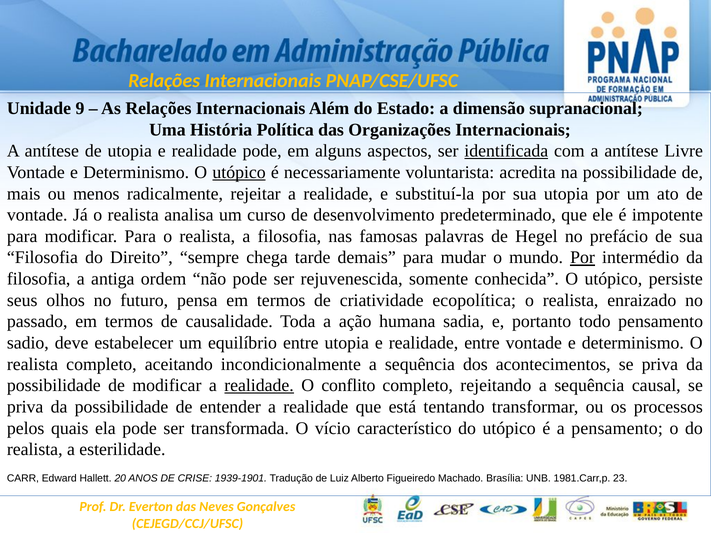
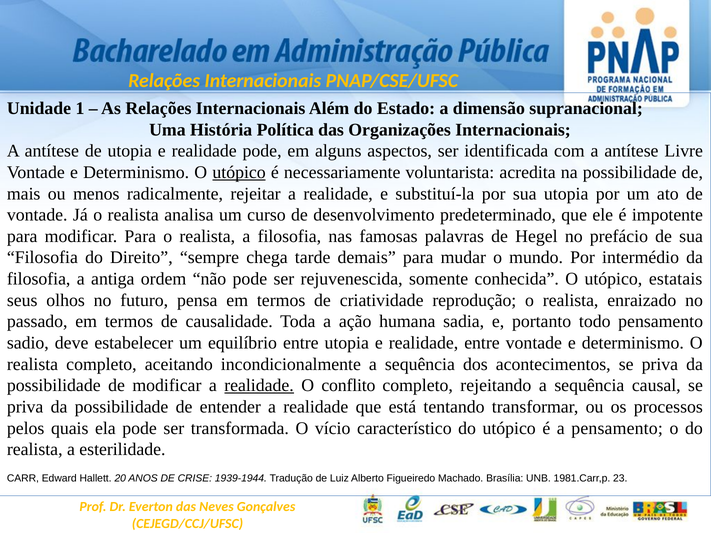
9: 9 -> 1
identificada underline: present -> none
Por at (583, 258) underline: present -> none
persiste: persiste -> estatais
ecopolítica: ecopolítica -> reprodução
1939-1901: 1939-1901 -> 1939-1944
